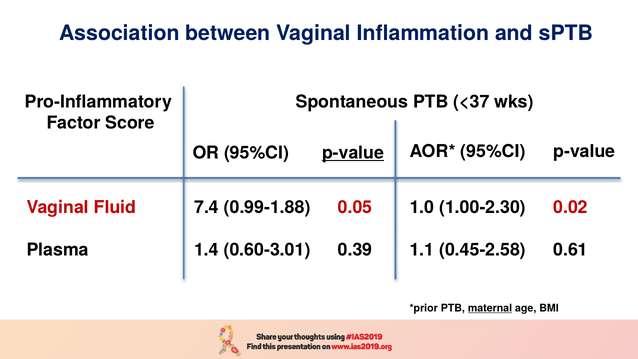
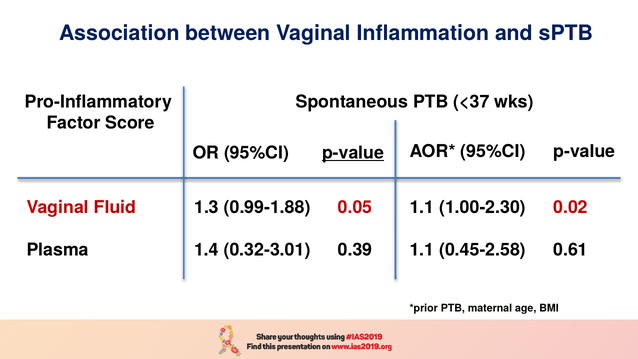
7.4: 7.4 -> 1.3
0.05 1.0: 1.0 -> 1.1
0.60-3.01: 0.60-3.01 -> 0.32-3.01
maternal underline: present -> none
